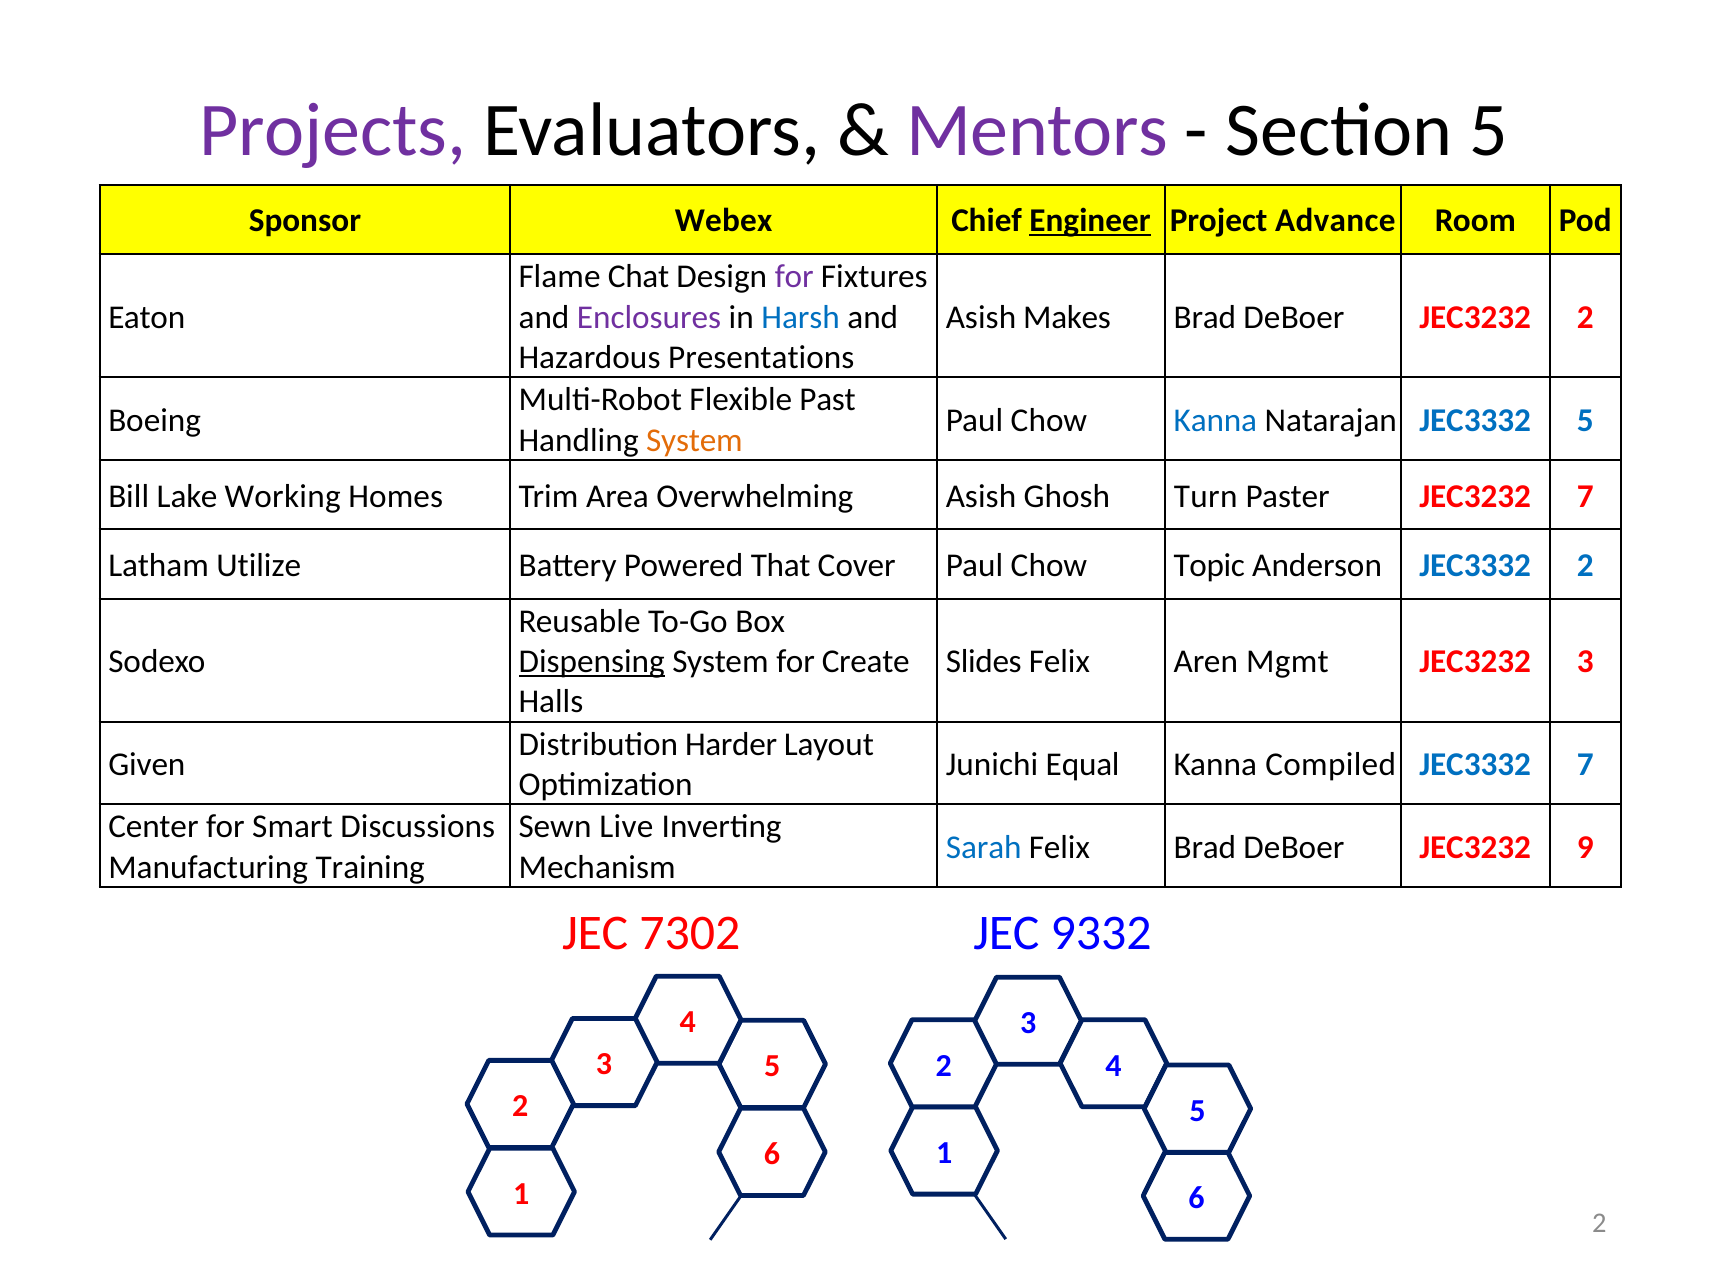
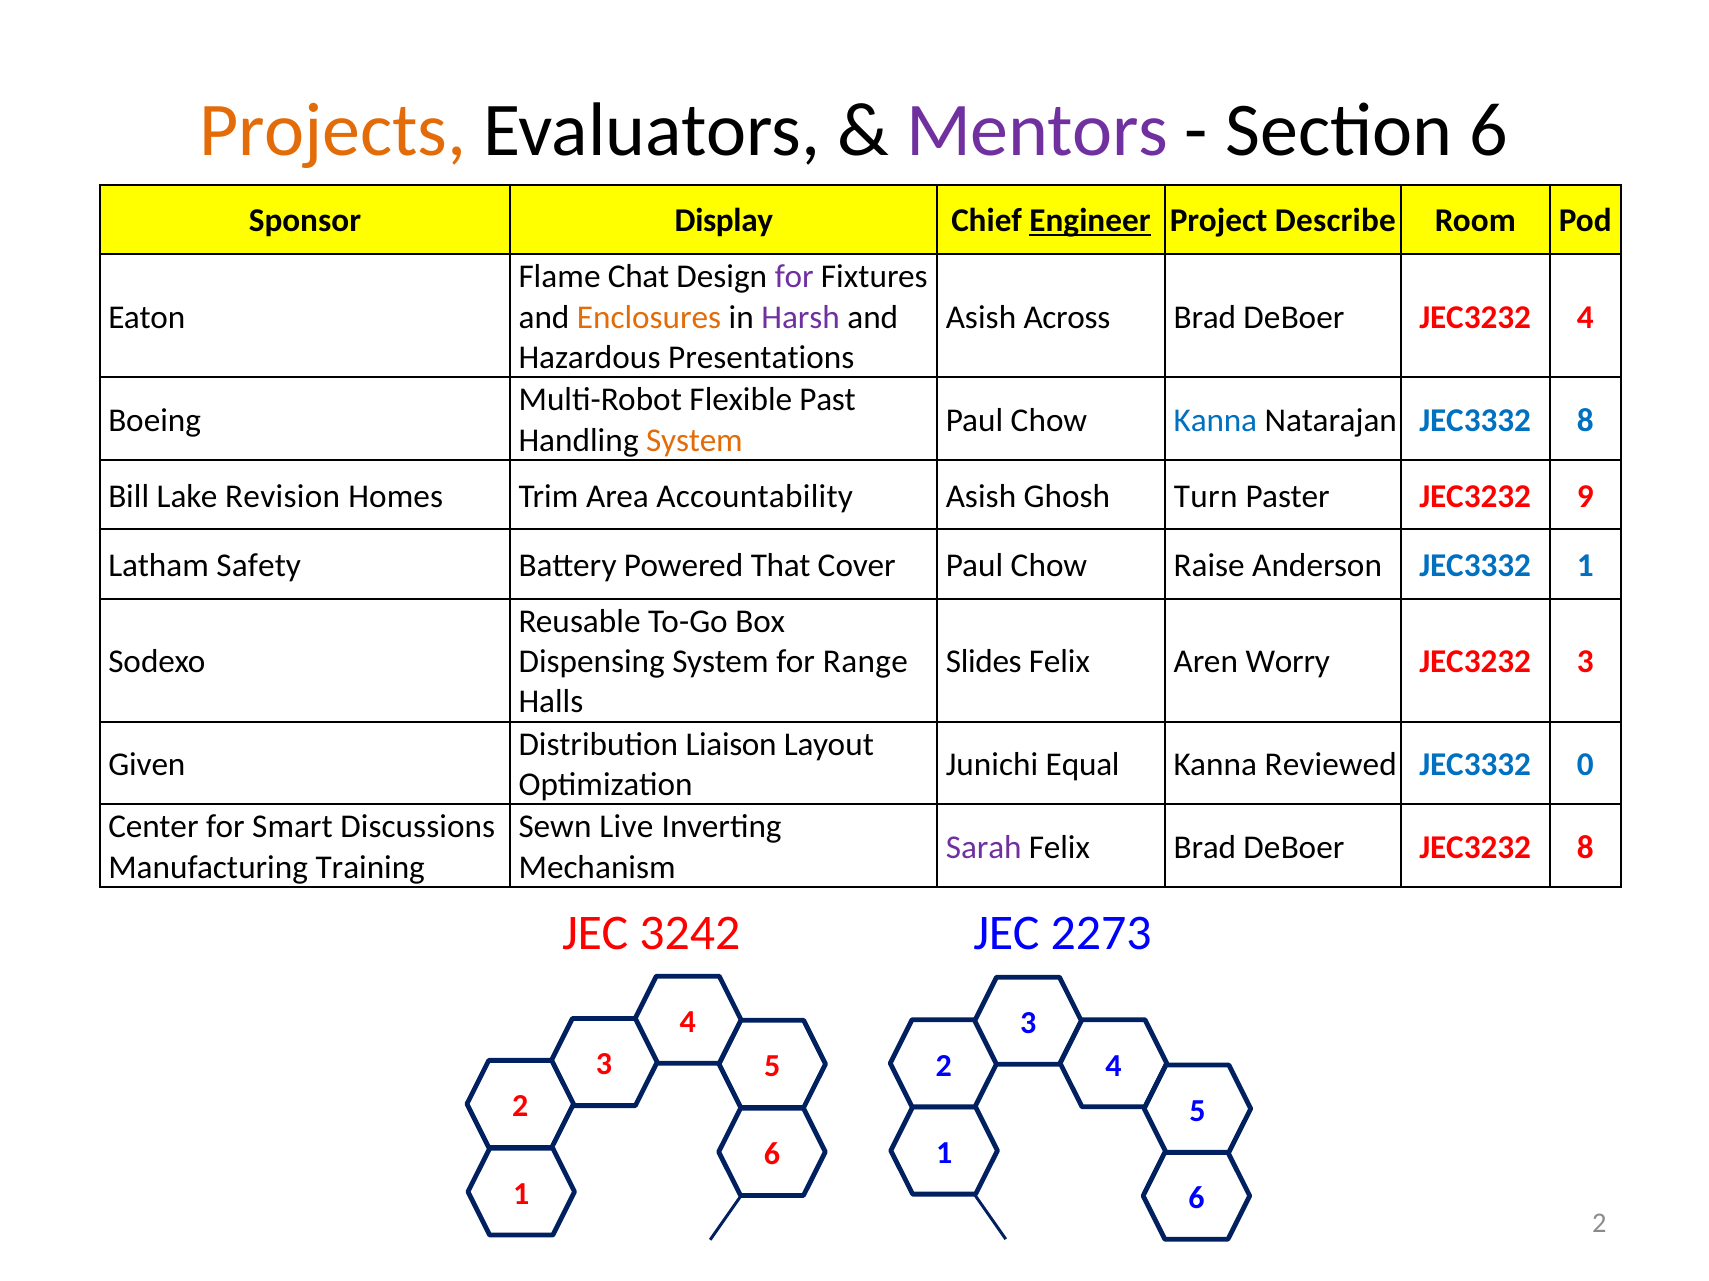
Projects colour: purple -> orange
Section 5: 5 -> 6
Webex: Webex -> Display
Advance: Advance -> Describe
Enclosures colour: purple -> orange
Harsh colour: blue -> purple
Makes: Makes -> Across
JEC3232 2: 2 -> 4
JEC3332 5: 5 -> 8
Working: Working -> Revision
Overwhelming: Overwhelming -> Accountability
JEC3232 7: 7 -> 9
Utilize: Utilize -> Safety
Topic: Topic -> Raise
JEC3332 2: 2 -> 1
Dispensing underline: present -> none
Create: Create -> Range
Mgmt: Mgmt -> Worry
Harder: Harder -> Liaison
Compiled: Compiled -> Reviewed
JEC3332 7: 7 -> 0
Sarah colour: blue -> purple
JEC3232 9: 9 -> 8
7302: 7302 -> 3242
9332: 9332 -> 2273
